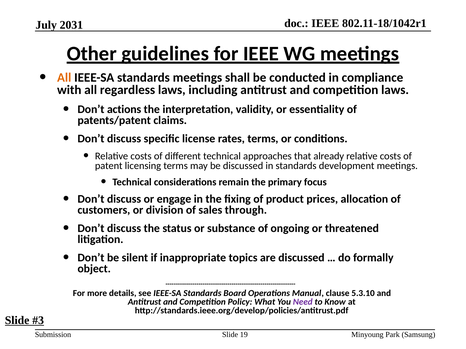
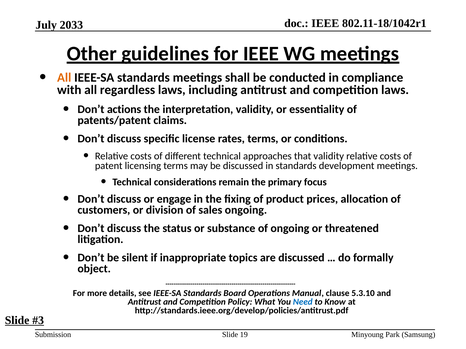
2031: 2031 -> 2033
that already: already -> validity
sales through: through -> ongoing
Need colour: purple -> blue
